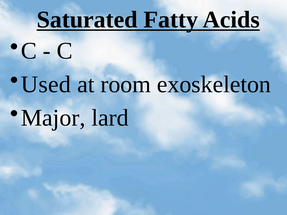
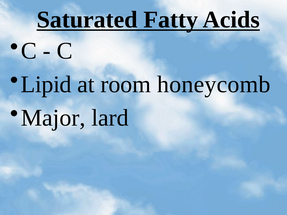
Used: Used -> Lipid
exoskeleton: exoskeleton -> honeycomb
